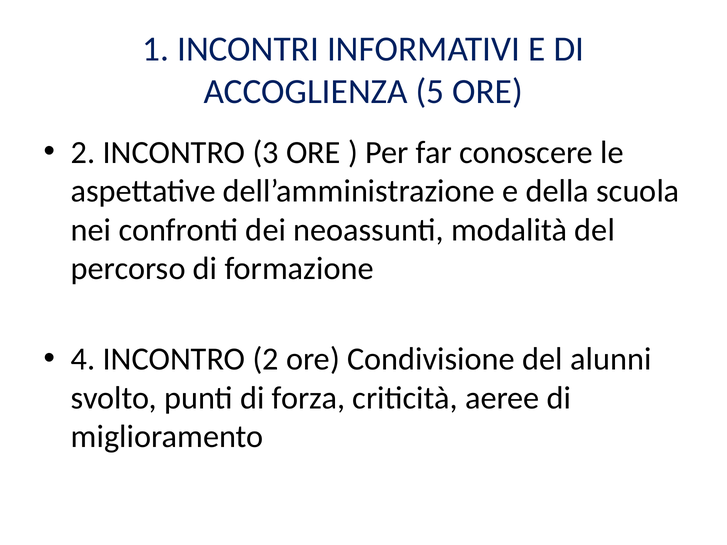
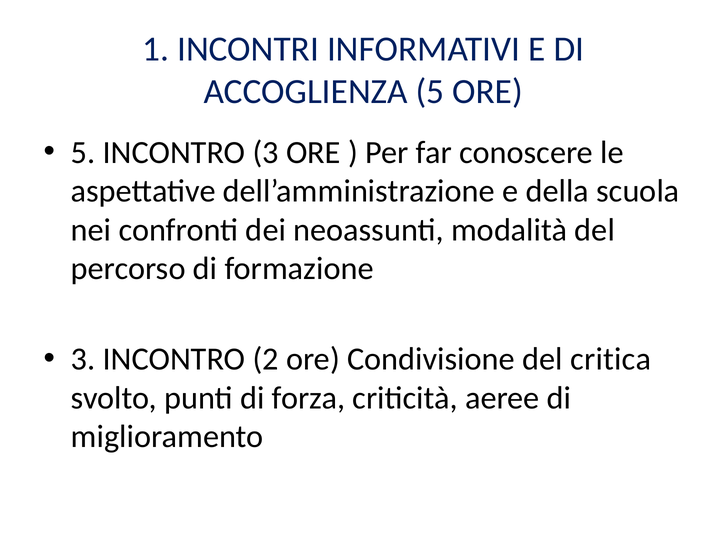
2 at (83, 153): 2 -> 5
4 at (83, 359): 4 -> 3
alunni: alunni -> critica
